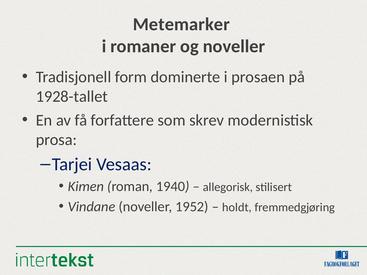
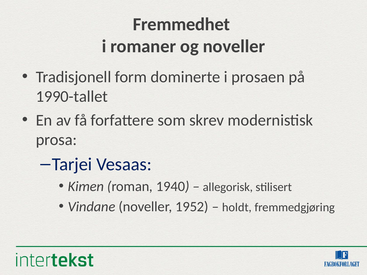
Metemarker: Metemarker -> Fremmedhet
1928-tallet: 1928-tallet -> 1990-tallet
